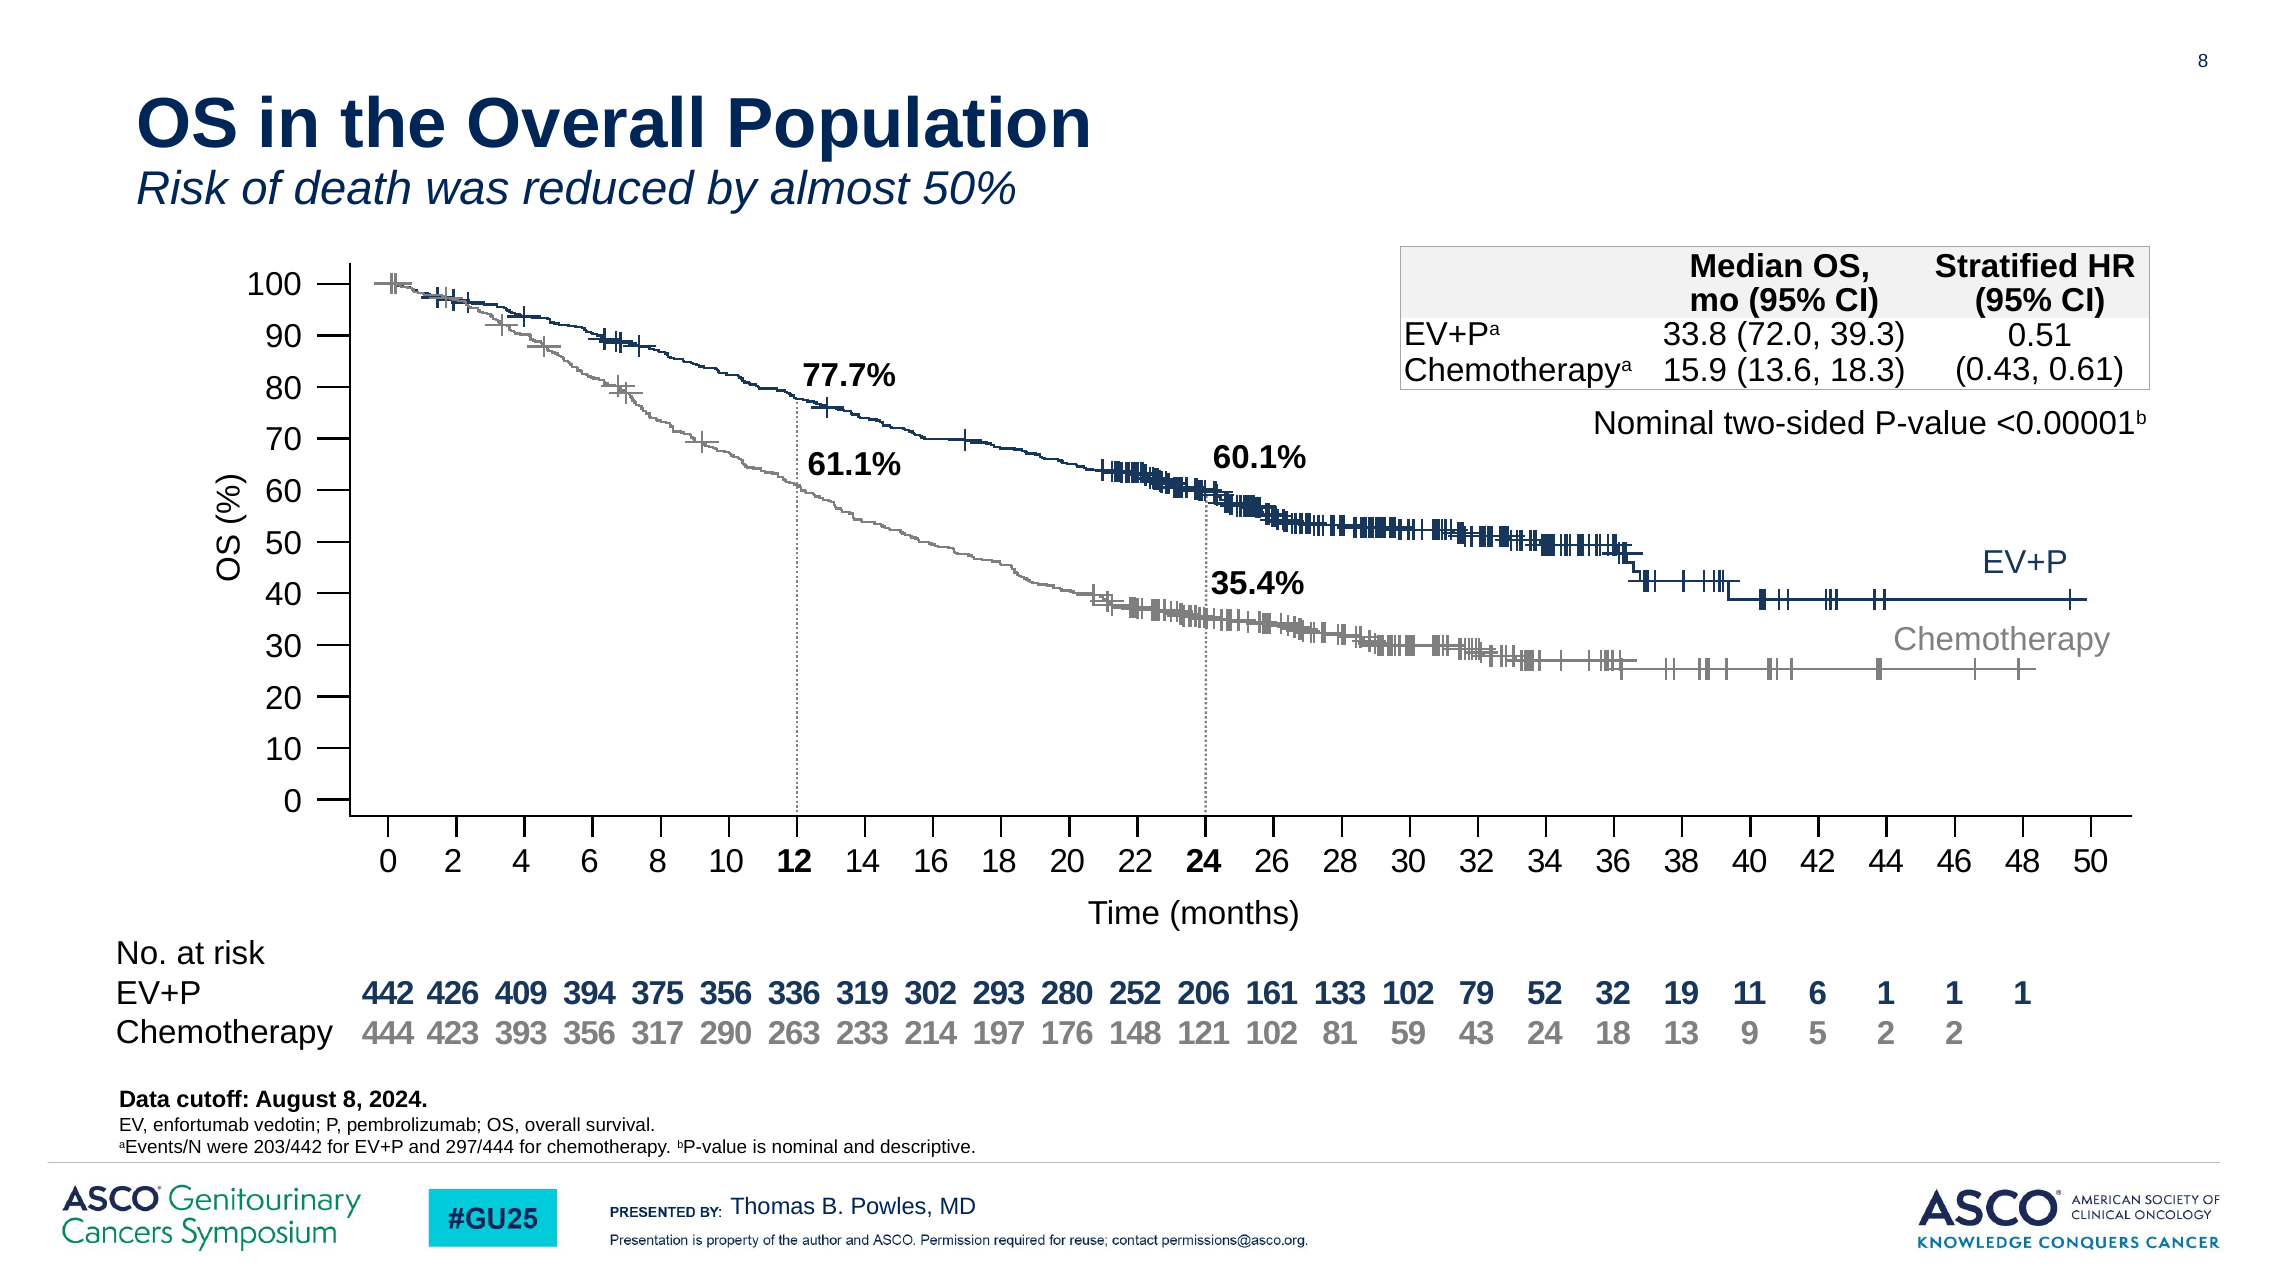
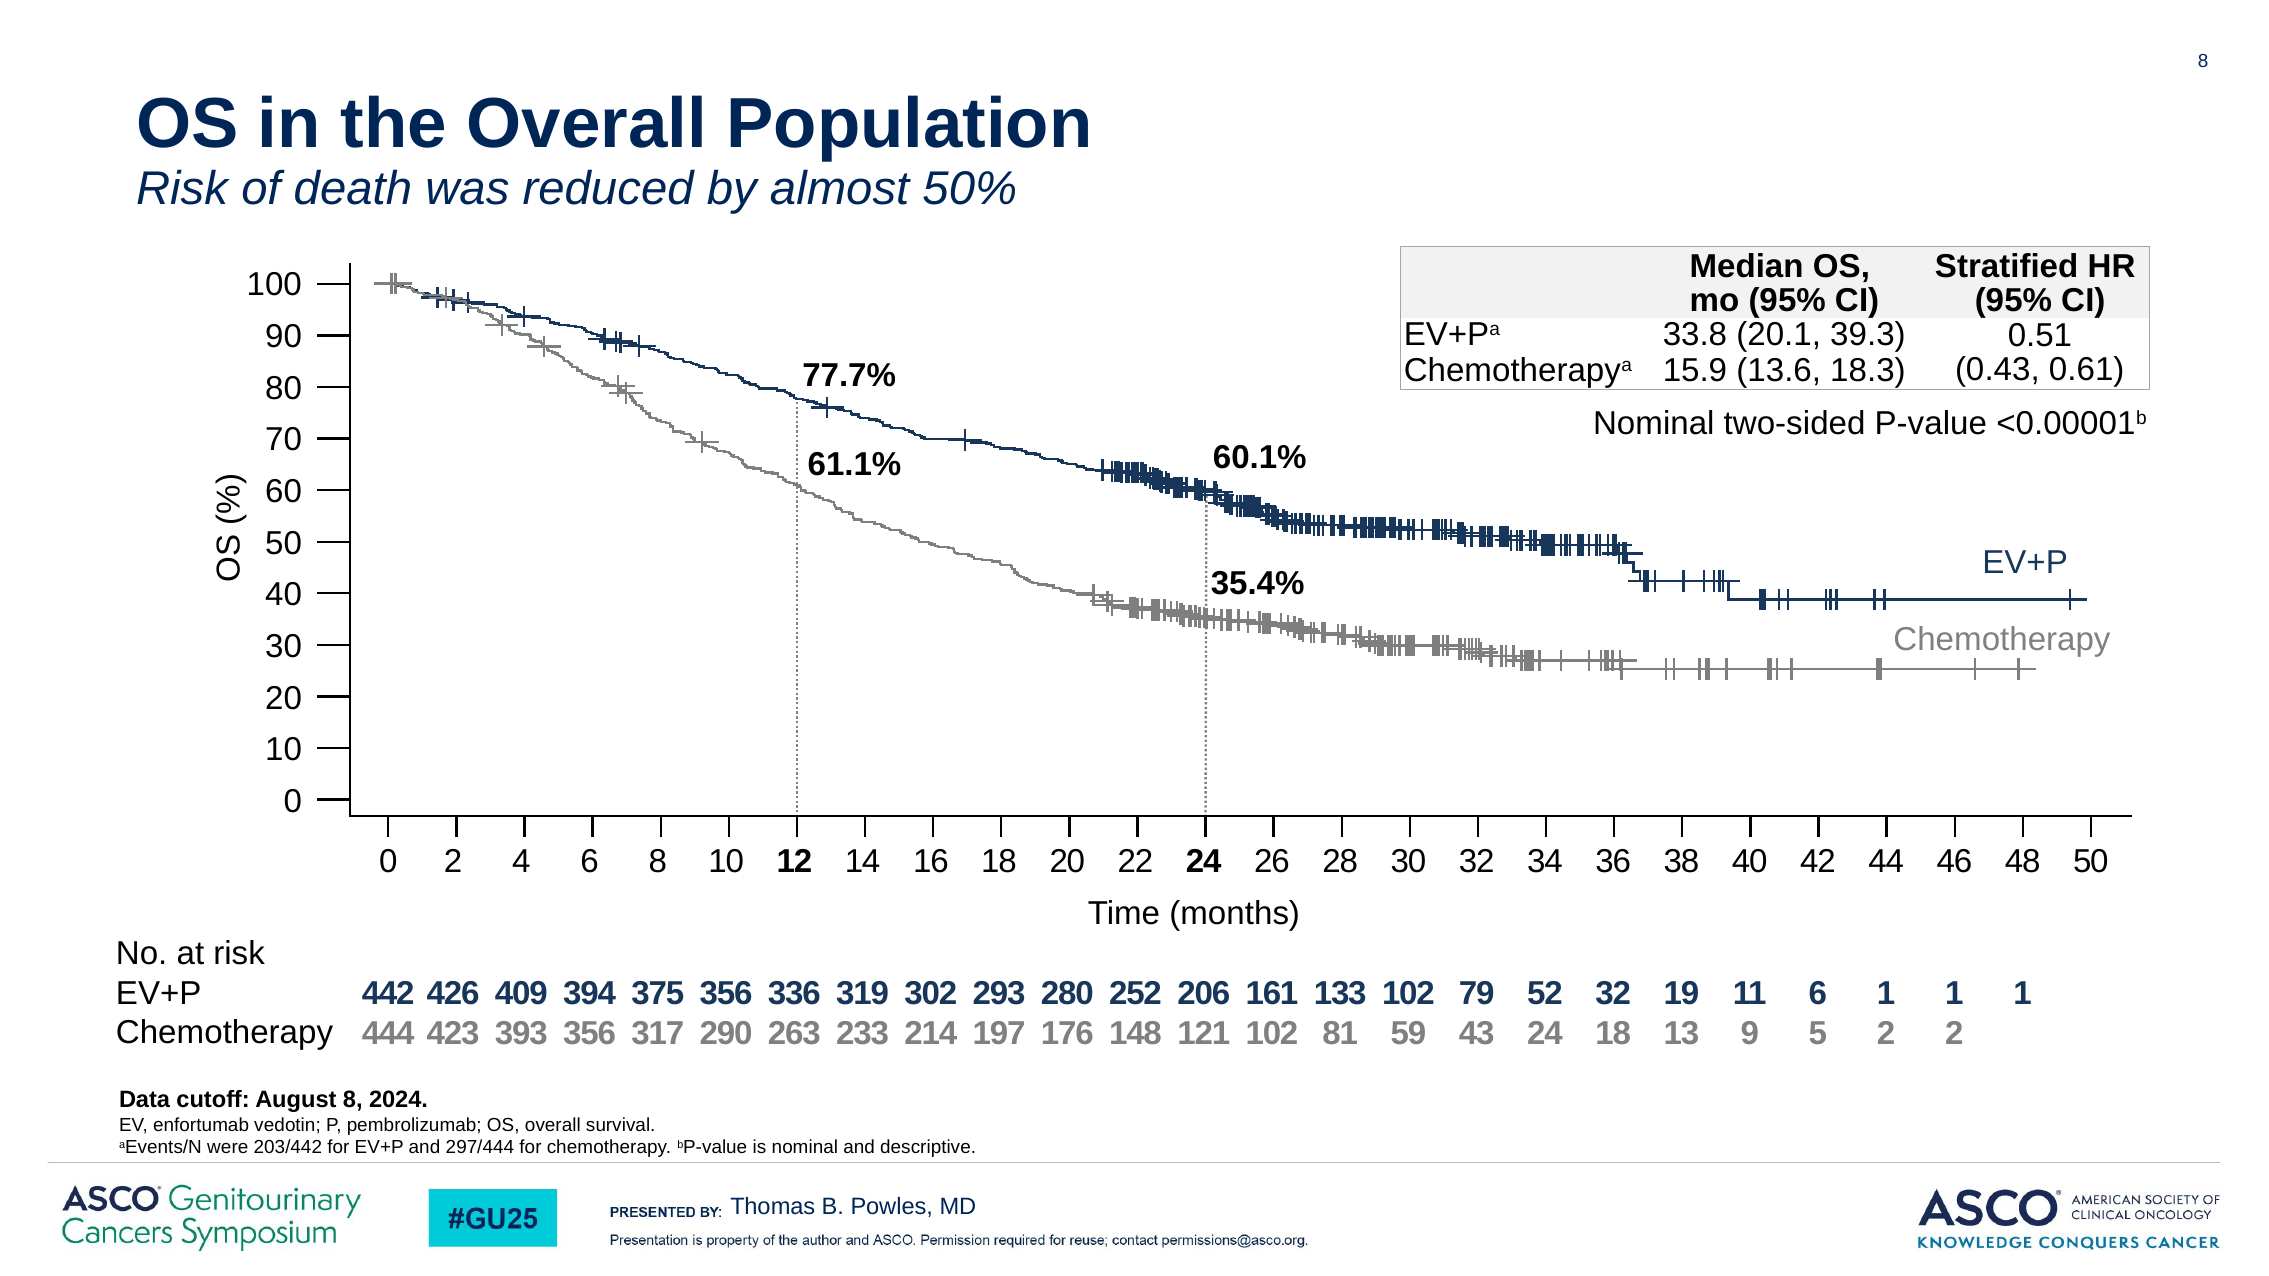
72.0: 72.0 -> 20.1
